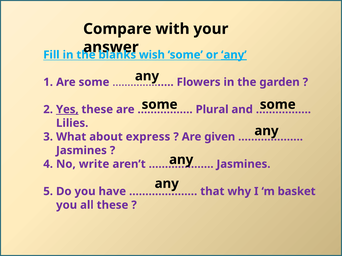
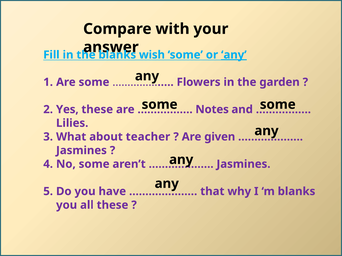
Yes underline: present -> none
Plural: Plural -> Notes
express: express -> teacher
No write: write -> some
m basket: basket -> blanks
